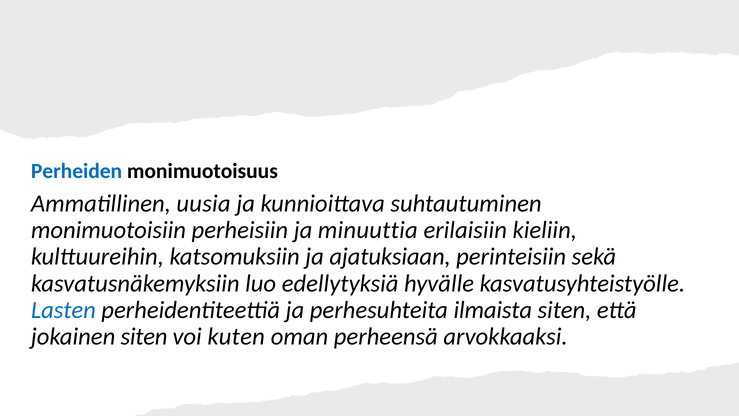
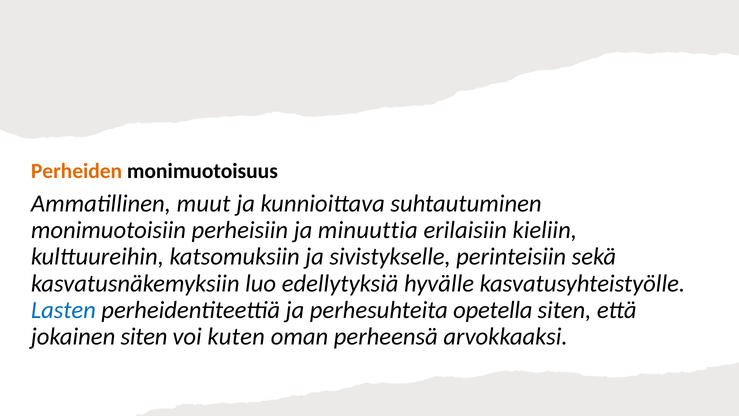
Perheiden colour: blue -> orange
uusia: uusia -> muut
ajatuksiaan: ajatuksiaan -> sivistykselle
ilmaista: ilmaista -> opetella
